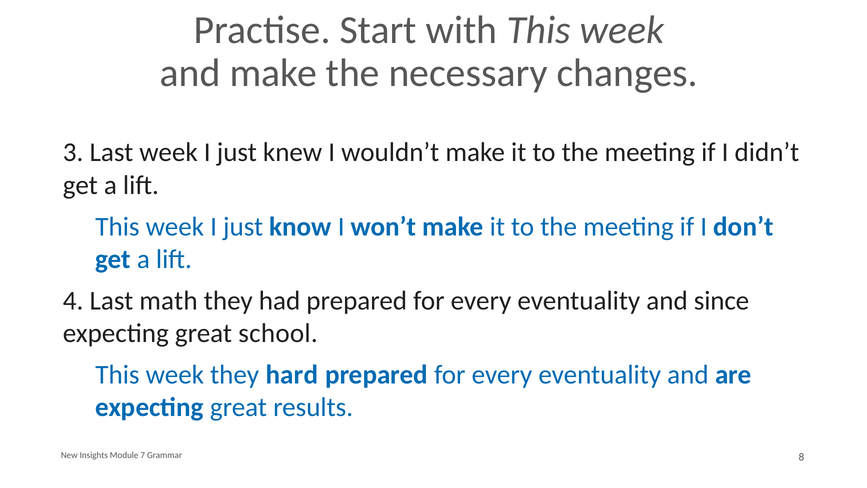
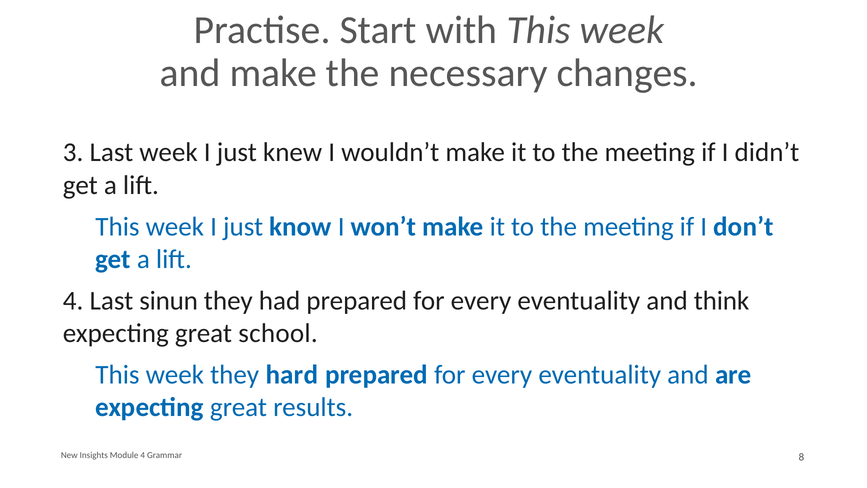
math: math -> sinun
since: since -> think
Module 7: 7 -> 4
